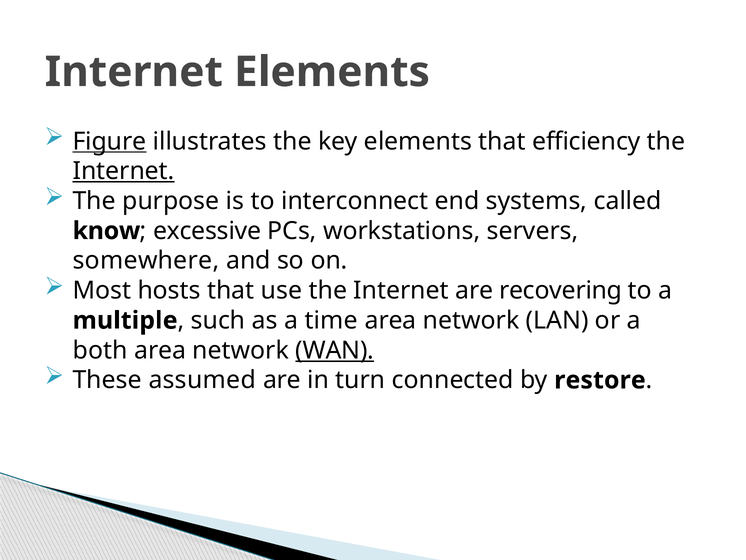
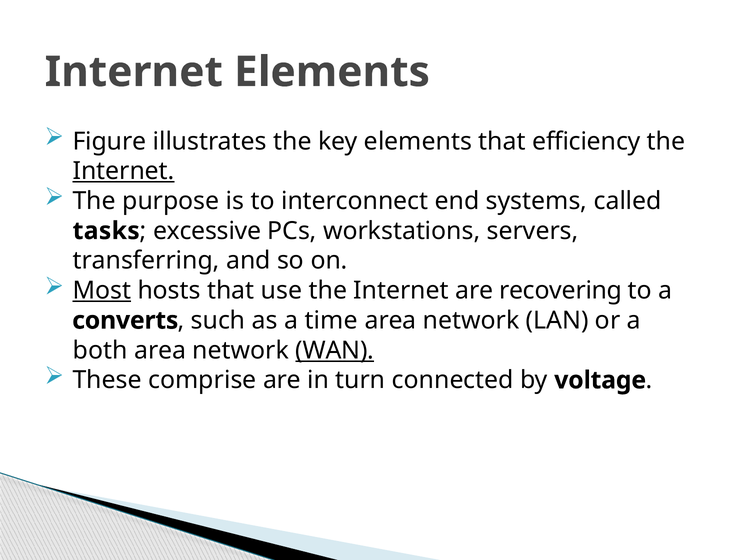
Figure underline: present -> none
know: know -> tasks
somewhere: somewhere -> transferring
Most underline: none -> present
multiple: multiple -> converts
assumed: assumed -> comprise
restore: restore -> voltage
